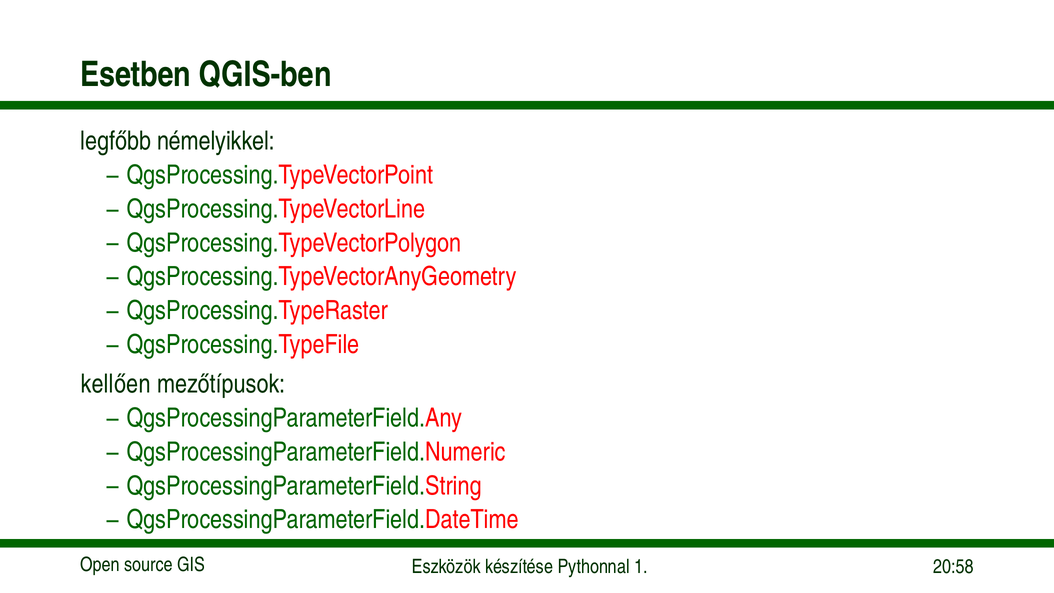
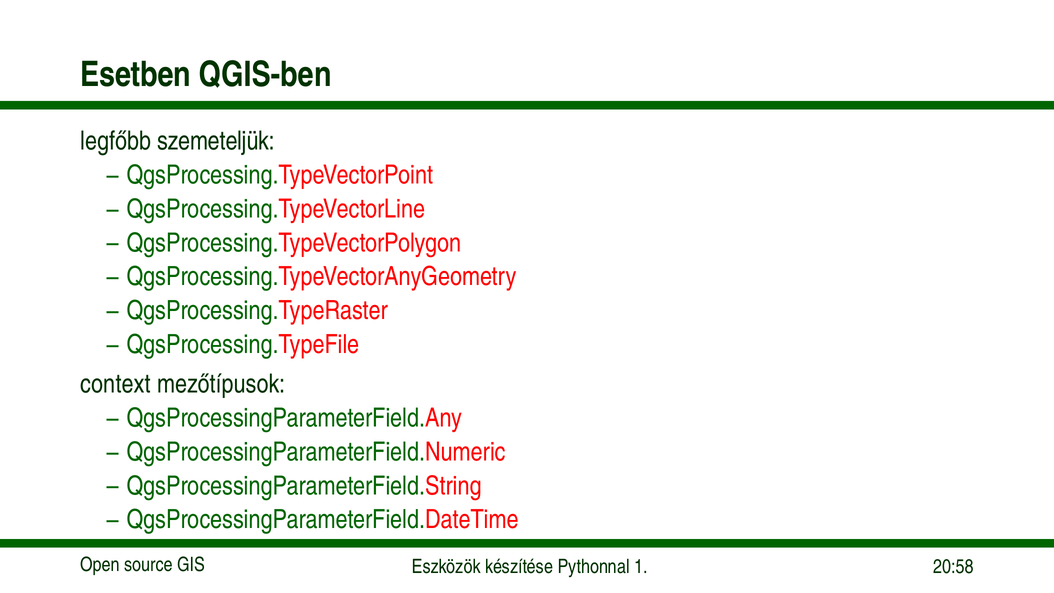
némelyikkel: némelyikkel -> szemeteljük
kellően: kellően -> context
